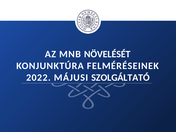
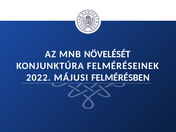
SZOLGÁLTATÓ: SZOLGÁLTATÓ -> FELMÉRÉSBEN
